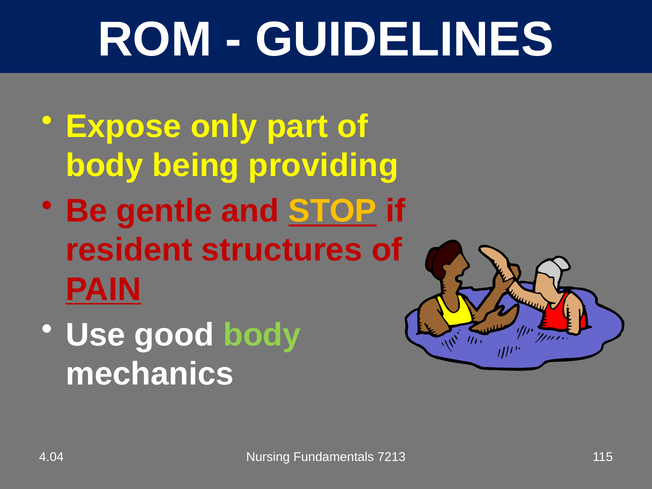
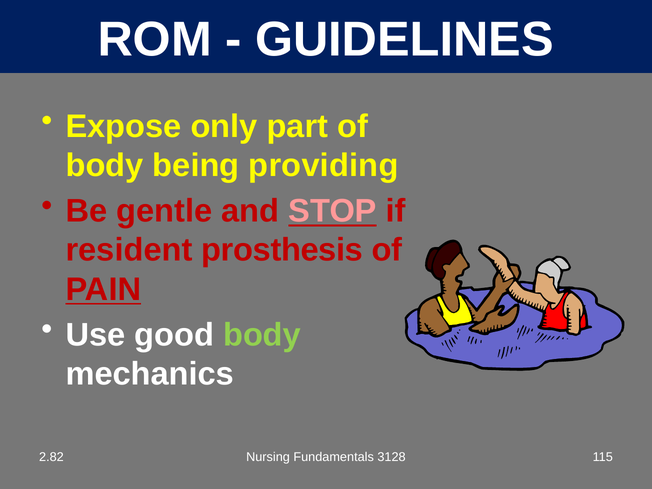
STOP colour: yellow -> pink
structures: structures -> prosthesis
4.04: 4.04 -> 2.82
7213: 7213 -> 3128
